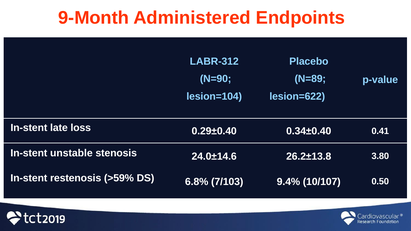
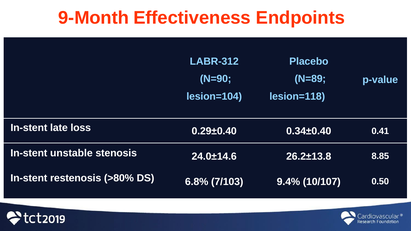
Administered: Administered -> Effectiveness
lesion=622: lesion=622 -> lesion=118
3.80: 3.80 -> 8.85
>59%: >59% -> >80%
